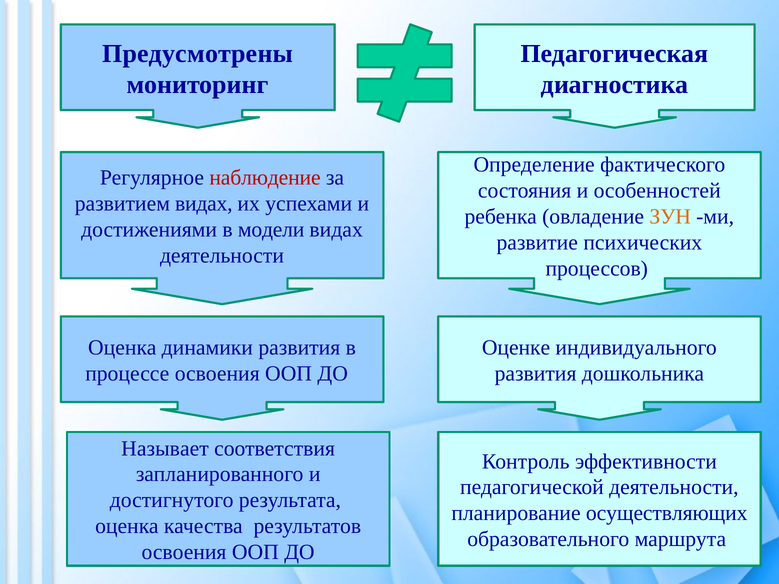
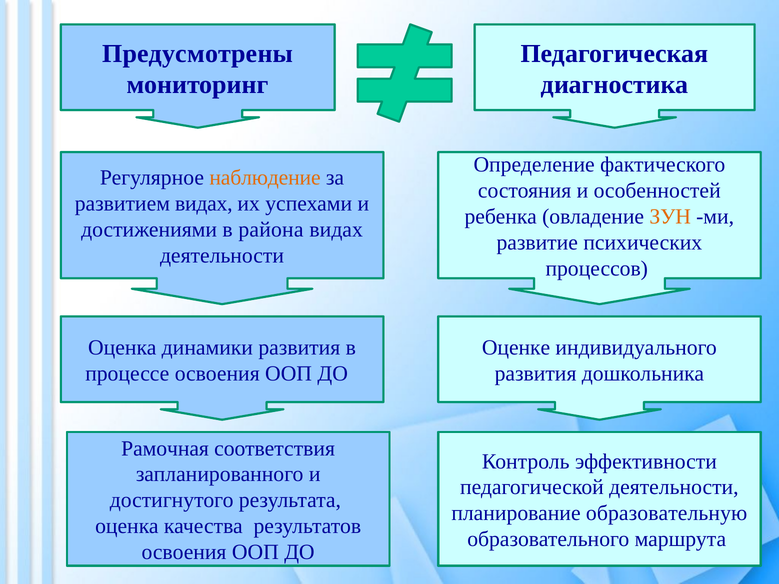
наблюдение colour: red -> orange
модели: модели -> района
Называет: Называет -> Рамочная
осуществляющих: осуществляющих -> образовательную
